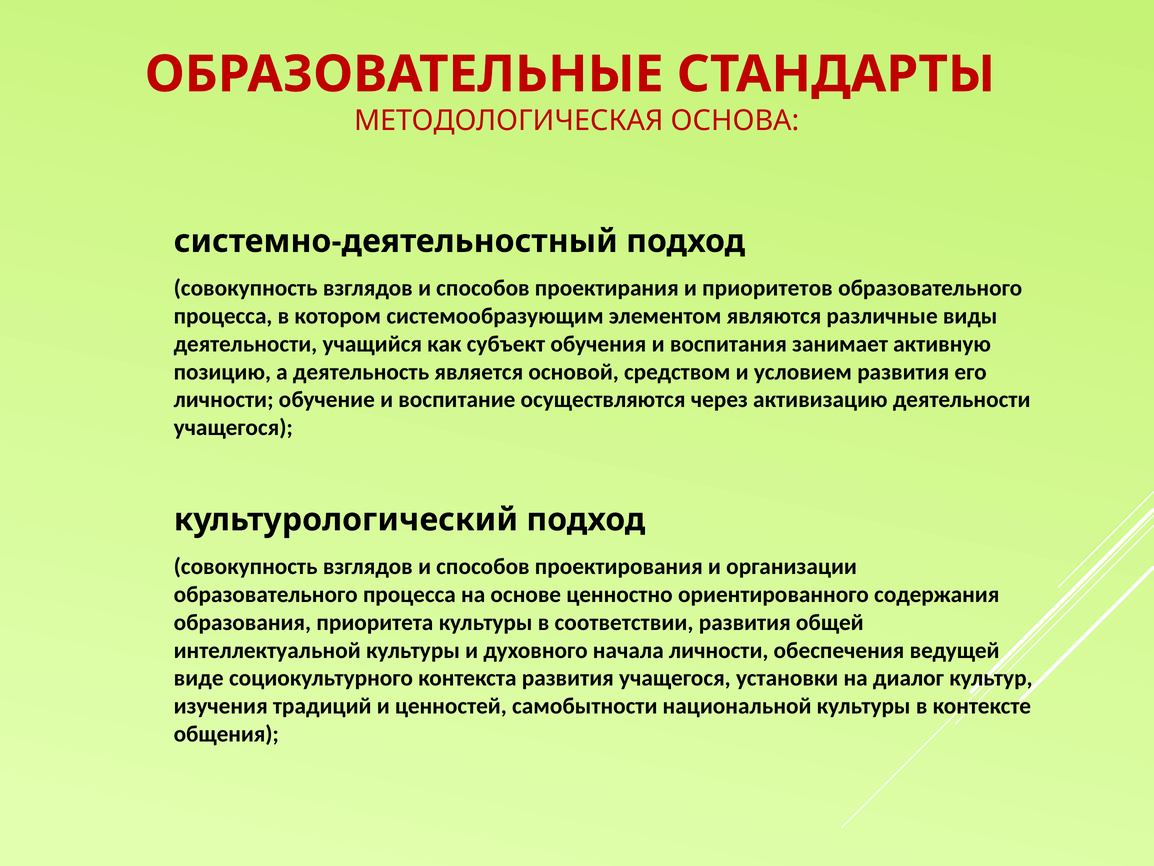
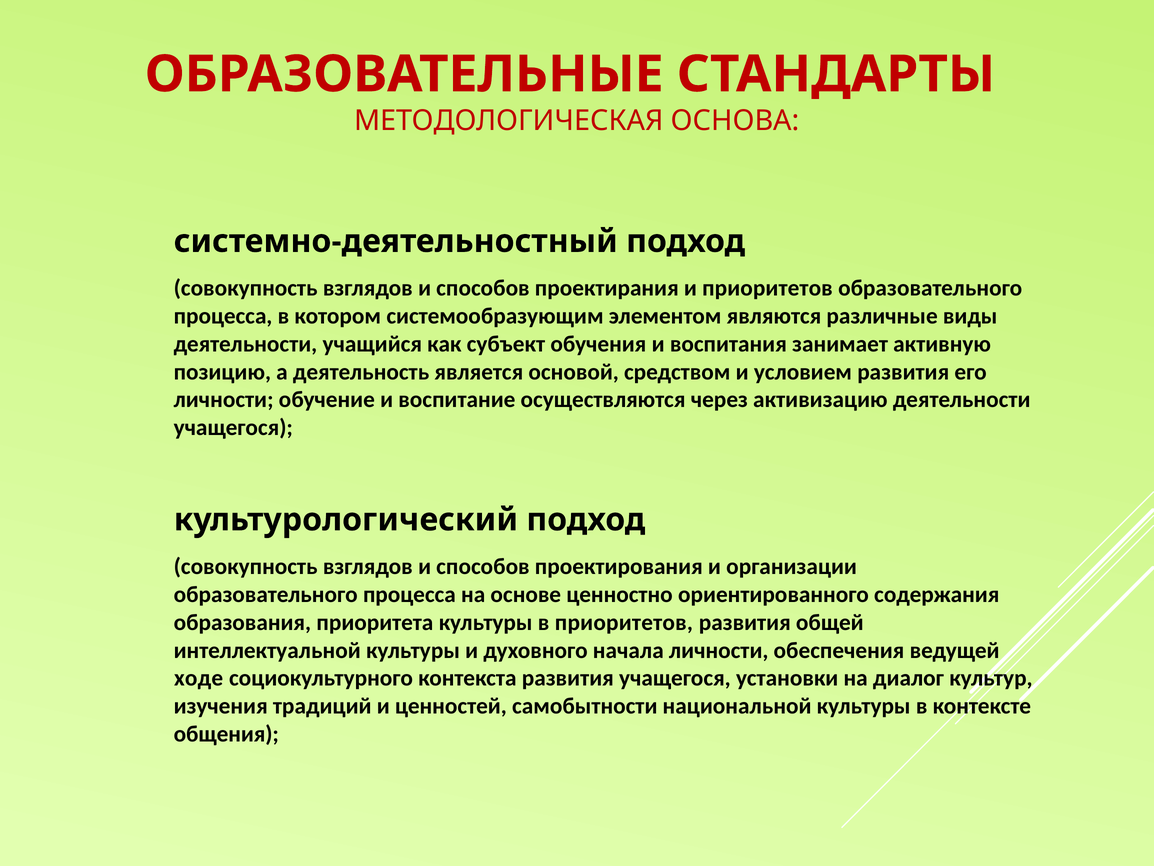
в соответствии: соответствии -> приоритетов
виде: виде -> ходе
